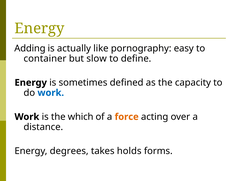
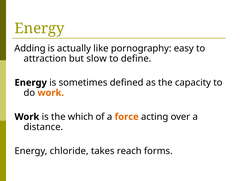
container: container -> attraction
work at (51, 93) colour: blue -> orange
degrees: degrees -> chloride
holds: holds -> reach
